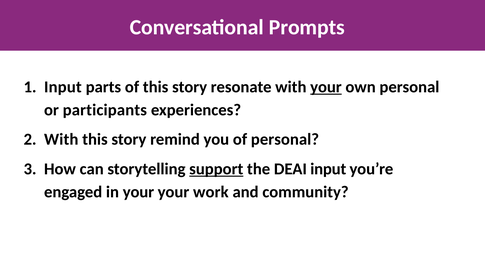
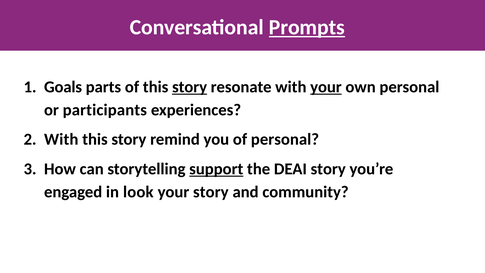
Prompts underline: none -> present
Input at (63, 87): Input -> Goals
story at (190, 87) underline: none -> present
DEAI input: input -> story
in your: your -> look
your work: work -> story
